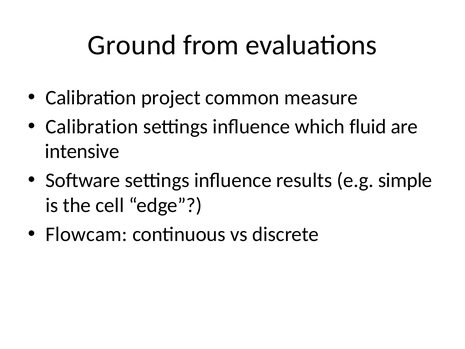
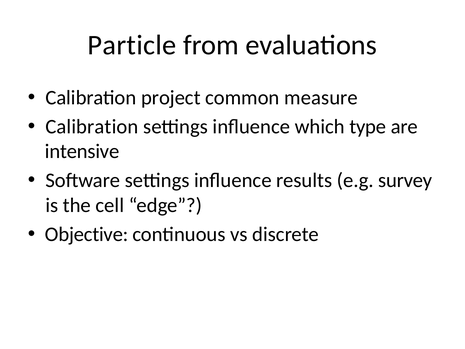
Ground: Ground -> Particle
fluid: fluid -> type
simple: simple -> survey
Flowcam: Flowcam -> Objective
